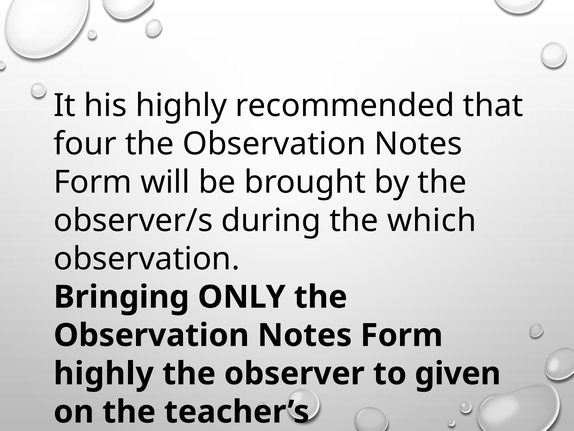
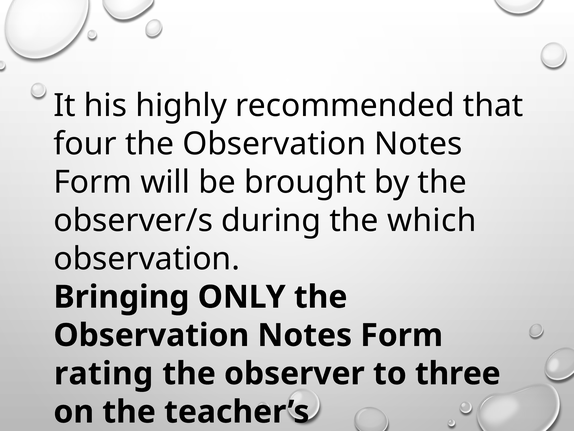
highly at (104, 373): highly -> rating
given: given -> three
